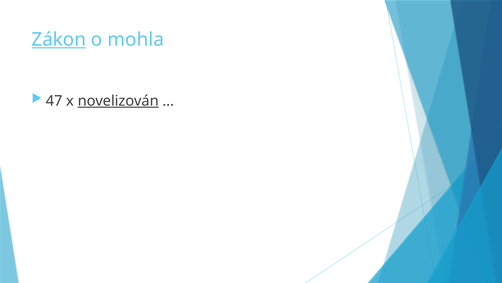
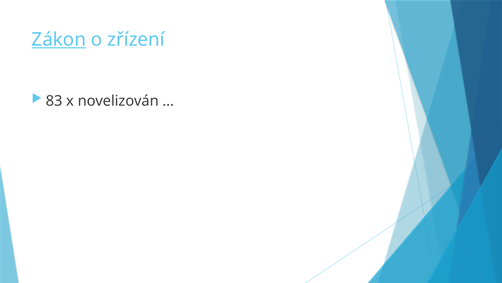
mohla: mohla -> zřízení
47: 47 -> 83
novelizován underline: present -> none
